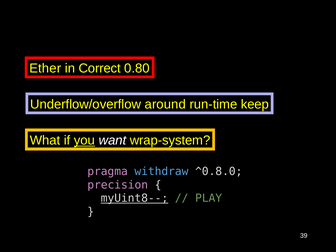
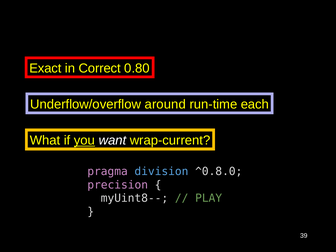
Ether: Ether -> Exact
keep: keep -> each
wrap-system: wrap-system -> wrap-current
withdraw: withdraw -> division
myUint8-- underline: present -> none
